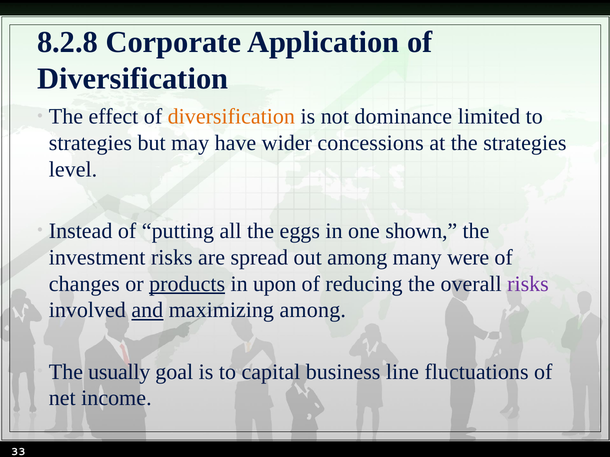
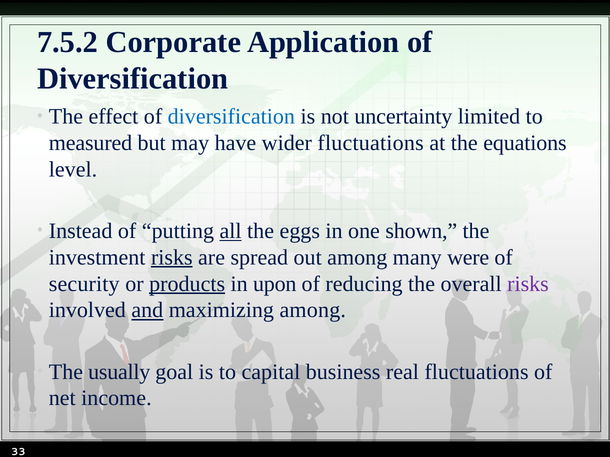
8.2.8: 8.2.8 -> 7.5.2
diversification at (231, 117) colour: orange -> blue
dominance: dominance -> uncertainty
strategies at (90, 143): strategies -> measured
wider concessions: concessions -> fluctuations
the strategies: strategies -> equations
all underline: none -> present
risks at (172, 258) underline: none -> present
changes: changes -> security
line: line -> real
